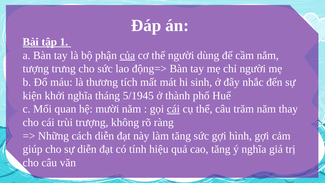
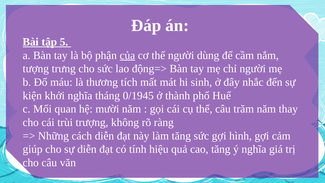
1: 1 -> 5
5/1945: 5/1945 -> 0/1945
cái at (173, 109) underline: present -> none
